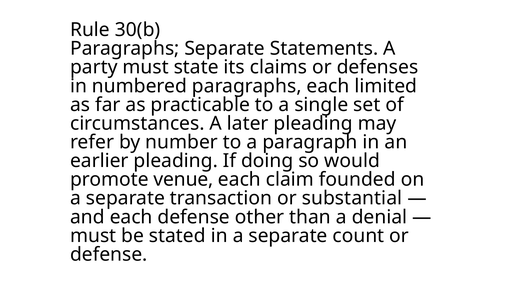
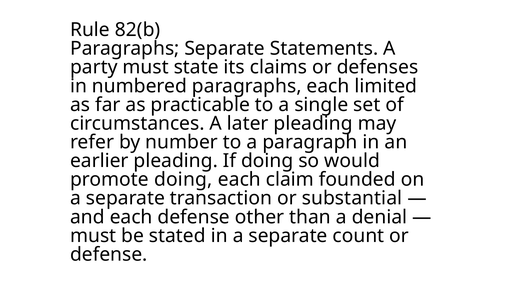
30(b: 30(b -> 82(b
promote venue: venue -> doing
